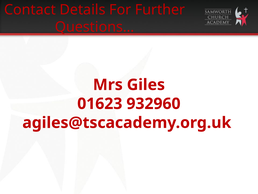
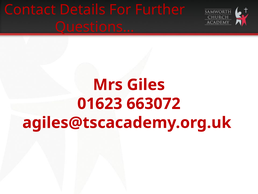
932960: 932960 -> 663072
